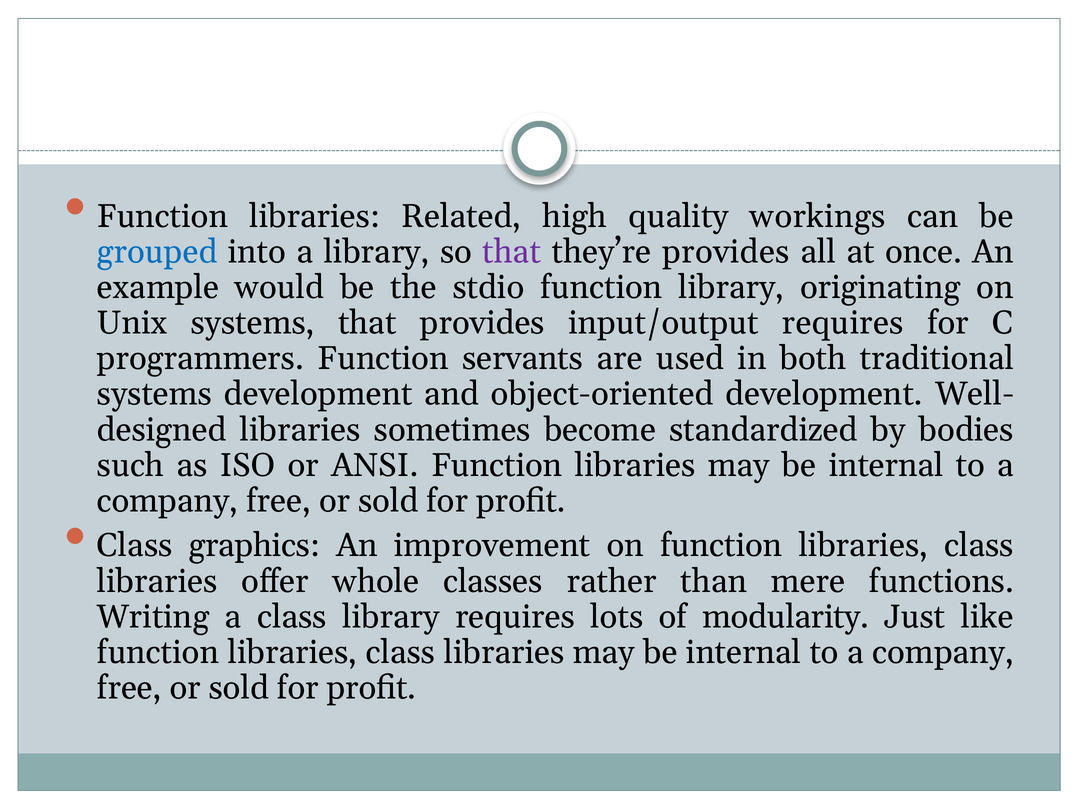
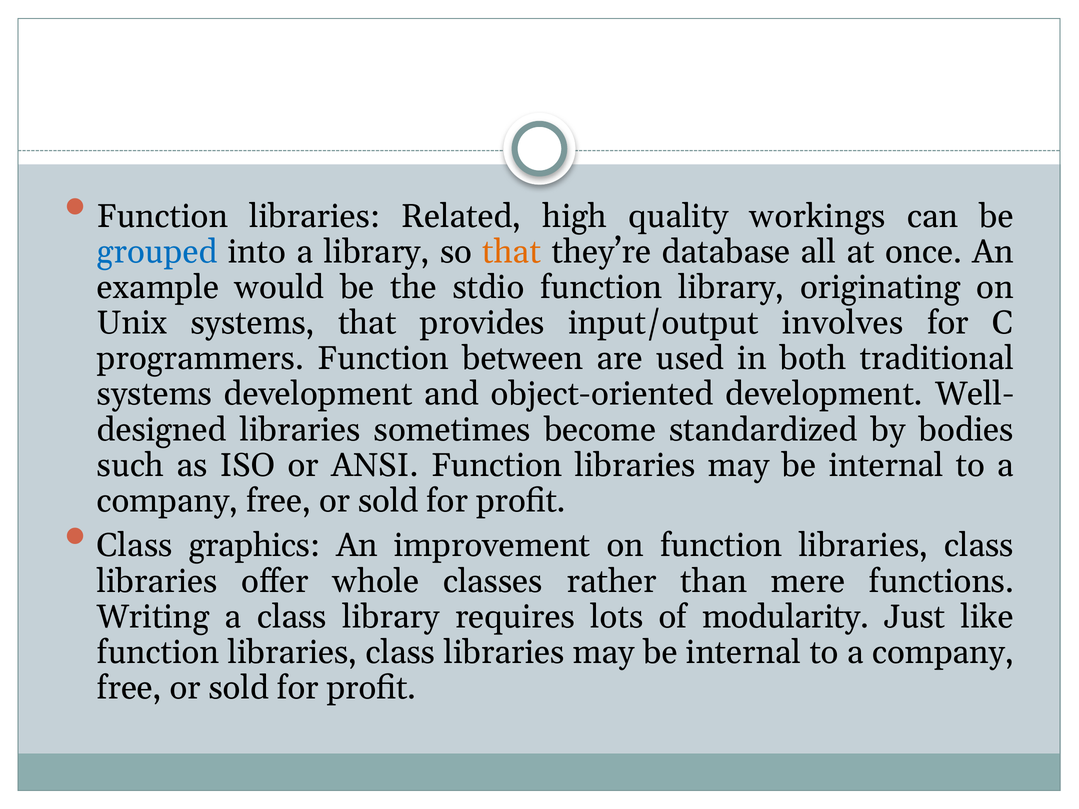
that at (512, 252) colour: purple -> orange
they’re provides: provides -> database
input/output requires: requires -> involves
servants: servants -> between
